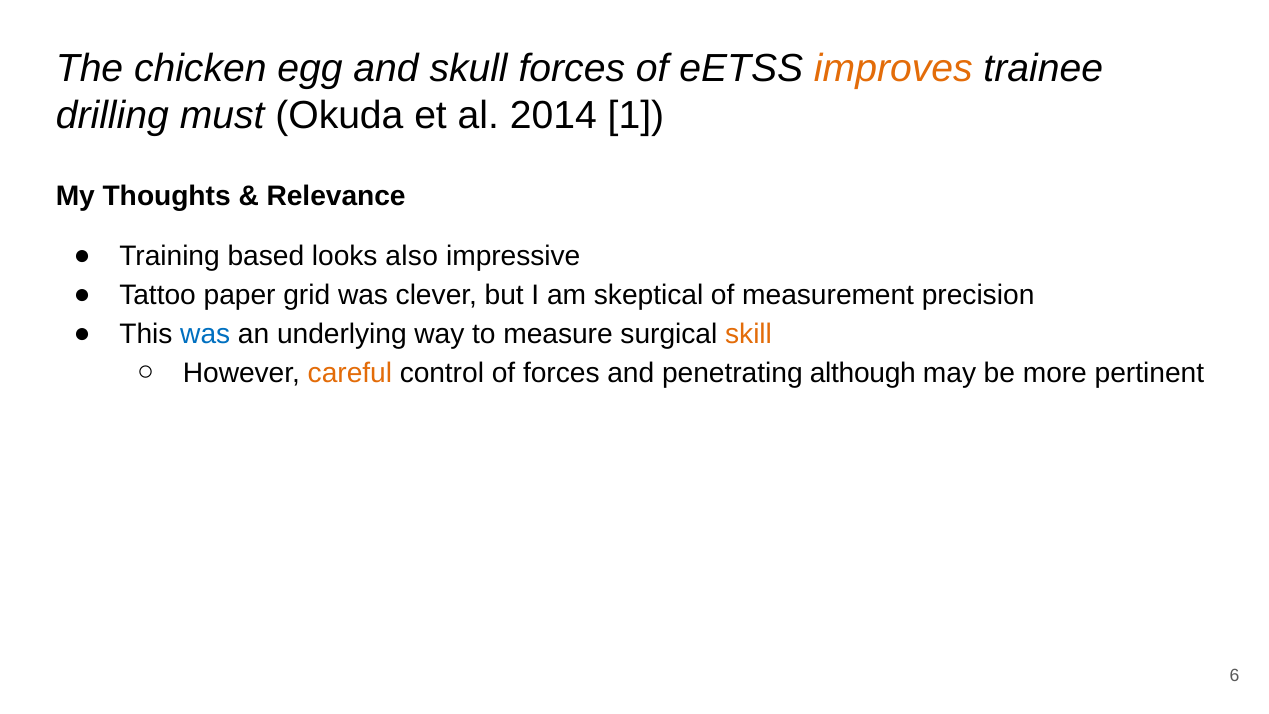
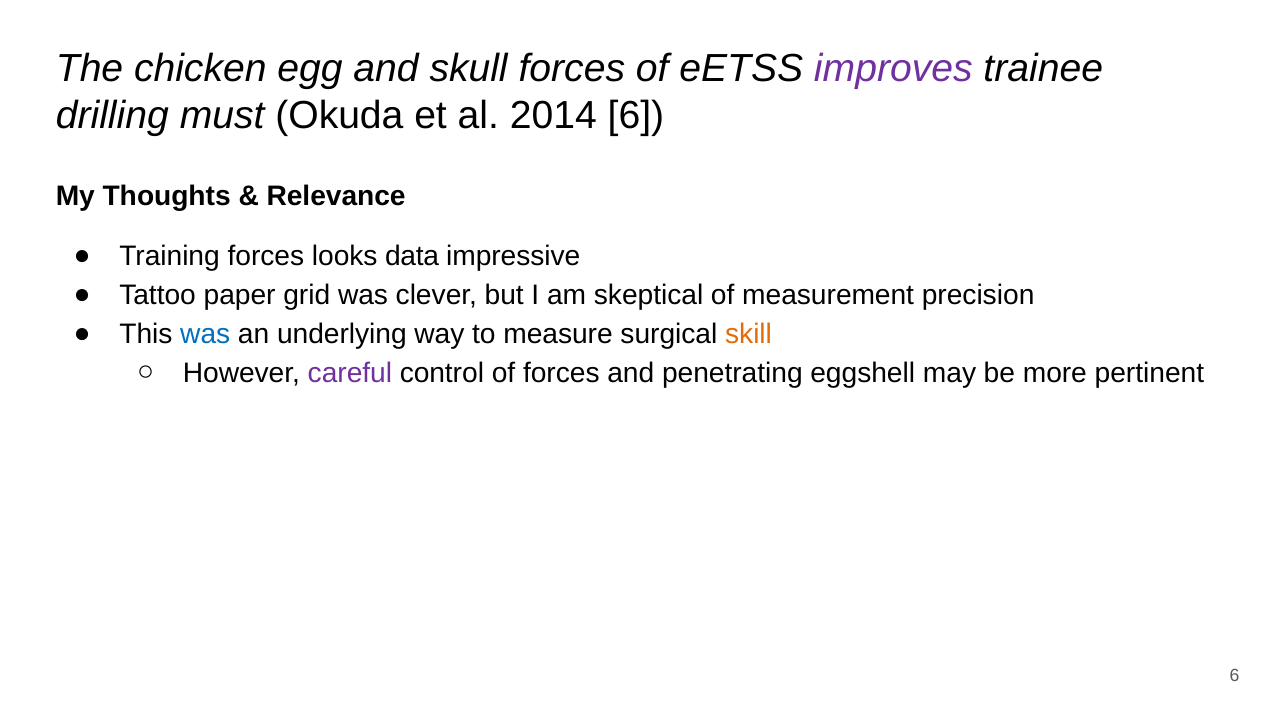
improves colour: orange -> purple
2014 1: 1 -> 6
Training based: based -> forces
also: also -> data
careful colour: orange -> purple
although: although -> eggshell
